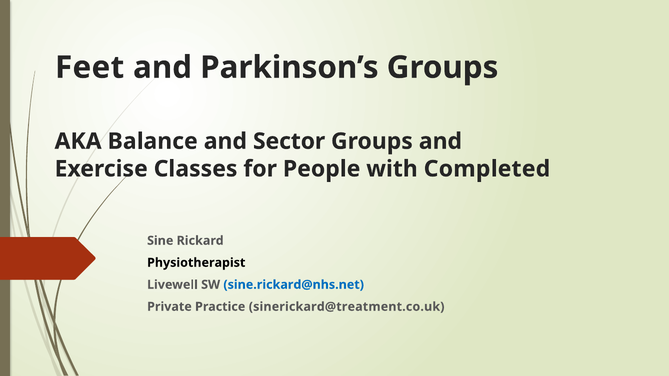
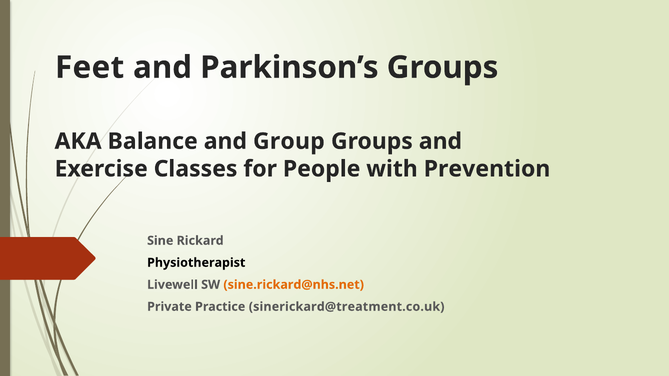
Sector: Sector -> Group
Completed: Completed -> Prevention
sine.rickard@nhs.net colour: blue -> orange
